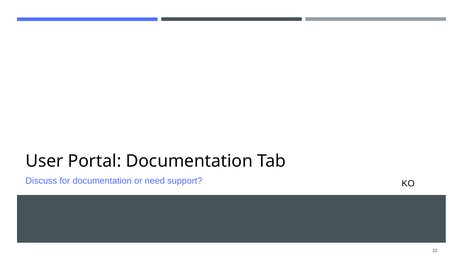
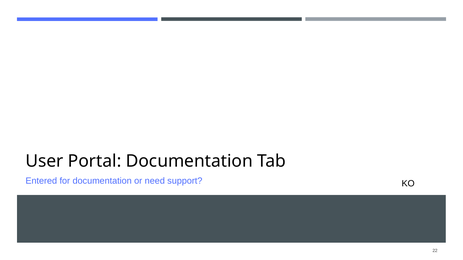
Discuss: Discuss -> Entered
